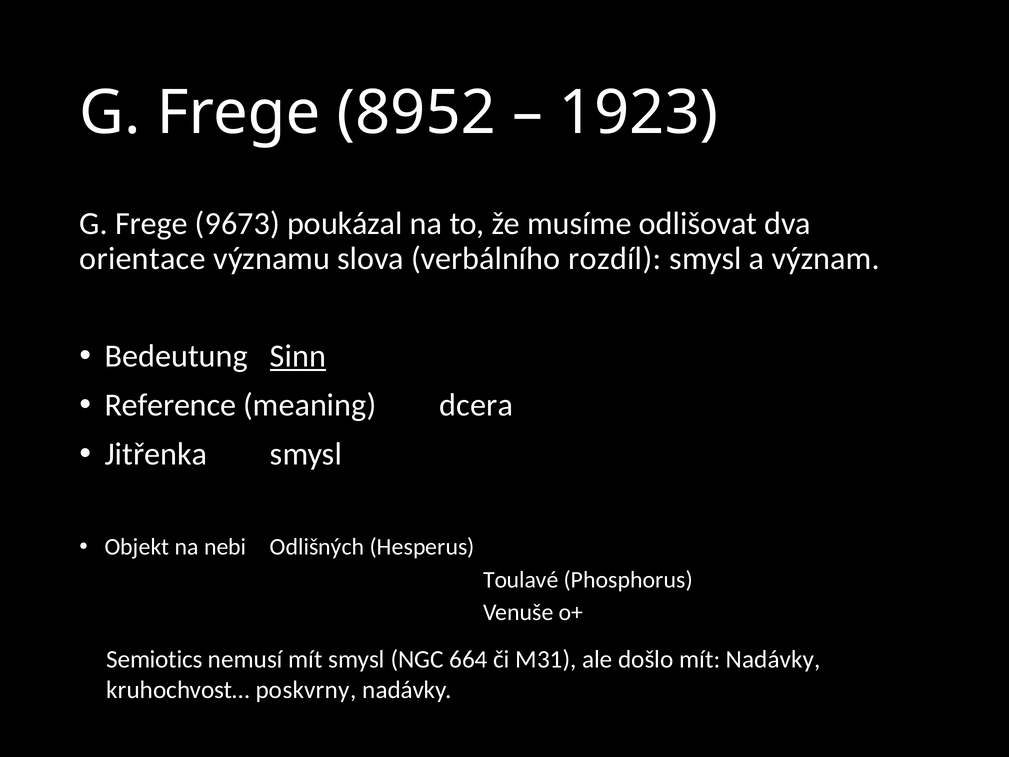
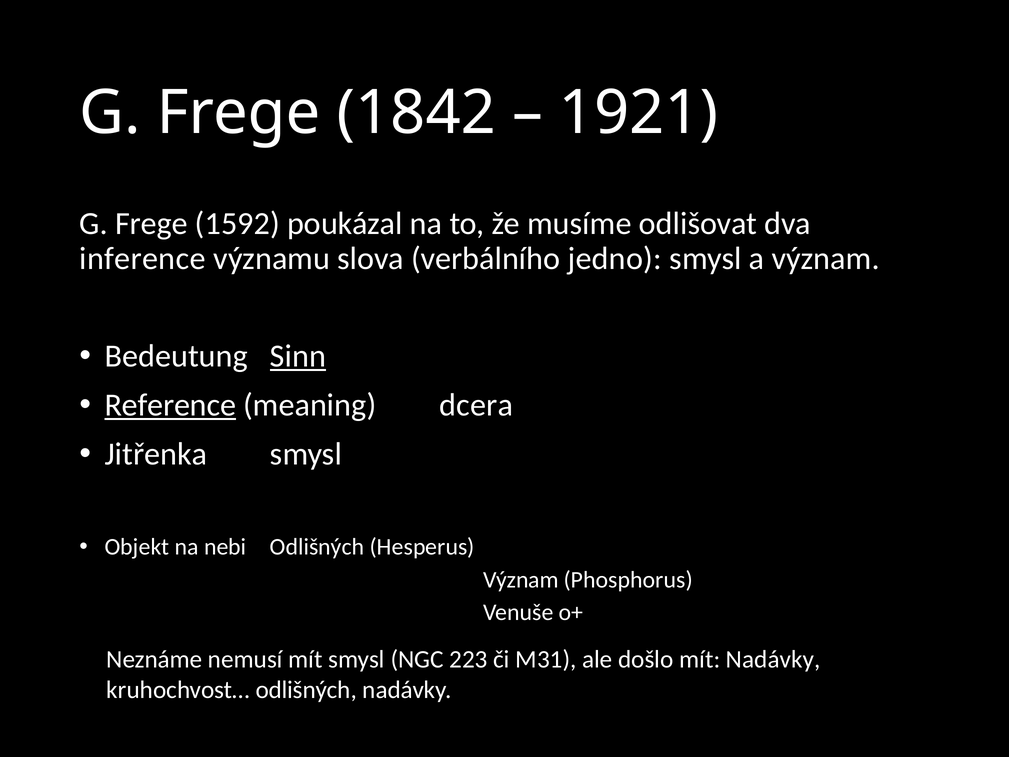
8952: 8952 -> 1842
1923: 1923 -> 1921
9673: 9673 -> 1592
orientace: orientace -> inference
rozdíl: rozdíl -> jedno
Reference underline: none -> present
Toulavé at (521, 580): Toulavé -> Význam
Semiotics: Semiotics -> Neznáme
664: 664 -> 223
kruhochvost… poskvrny: poskvrny -> odlišných
